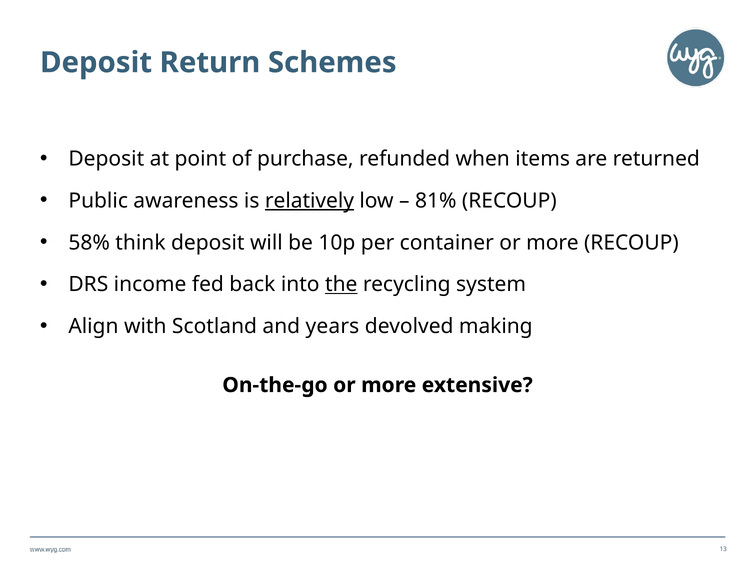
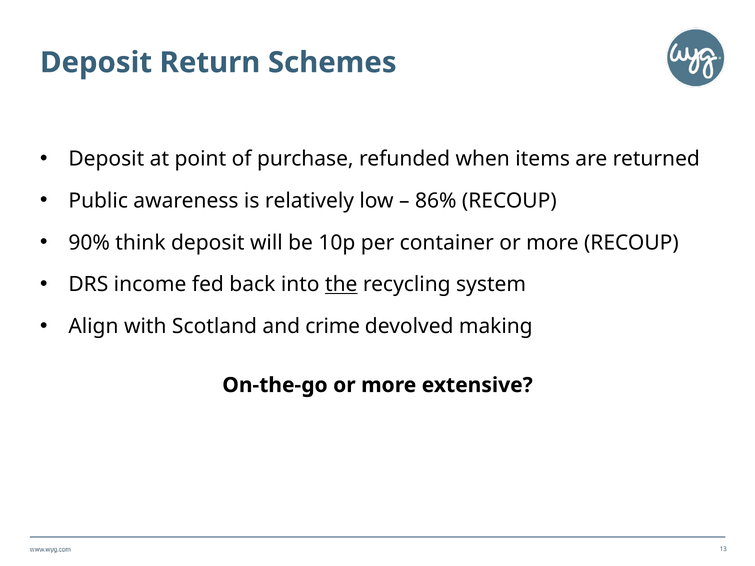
relatively underline: present -> none
81%: 81% -> 86%
58%: 58% -> 90%
years: years -> crime
